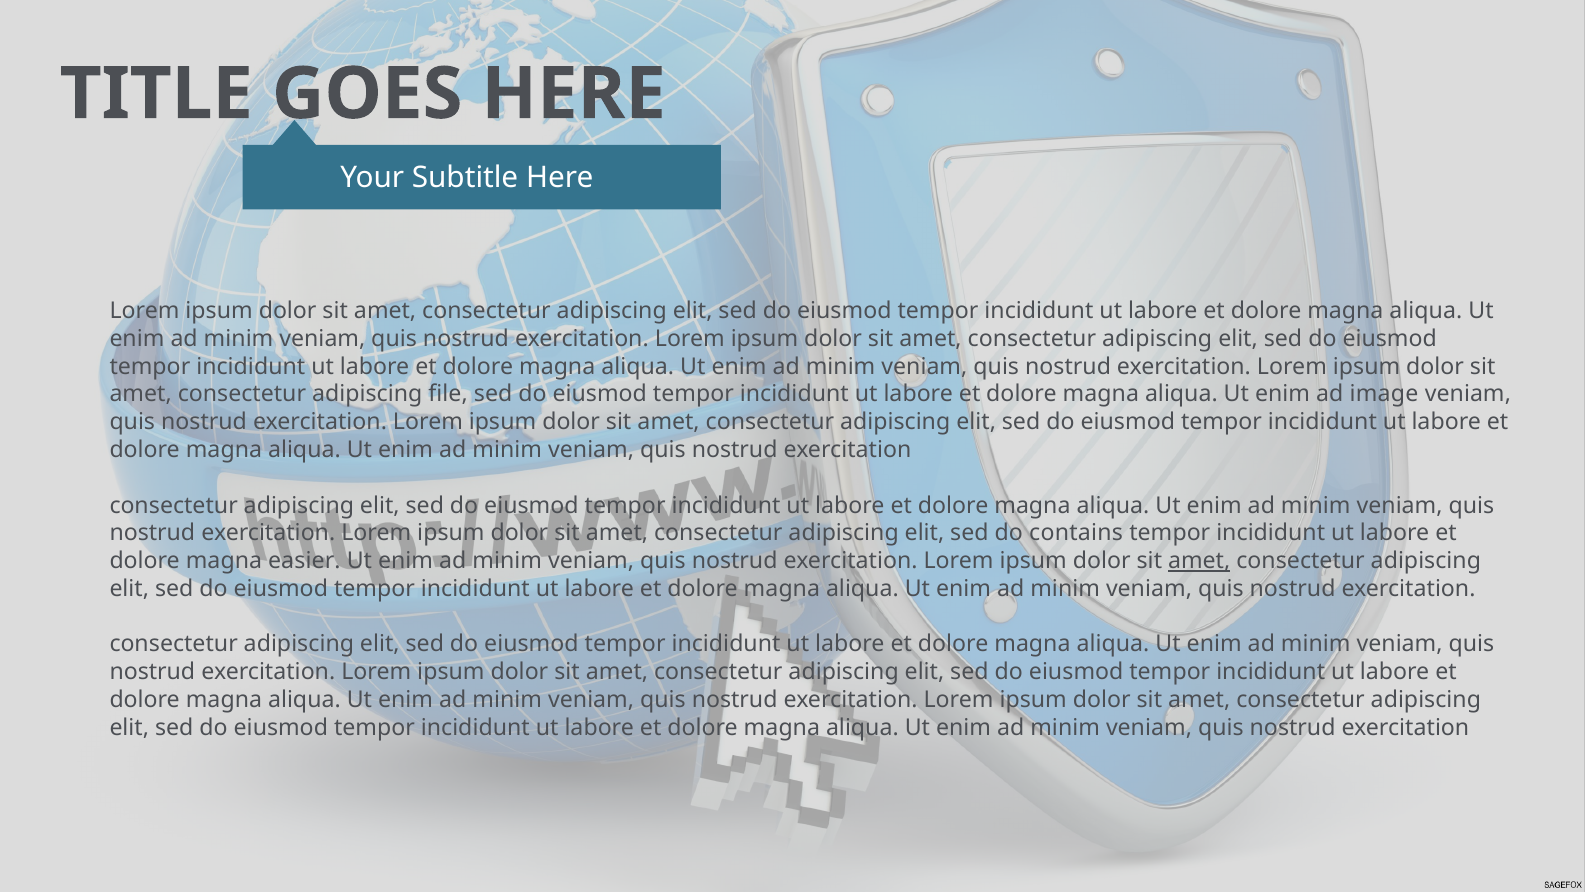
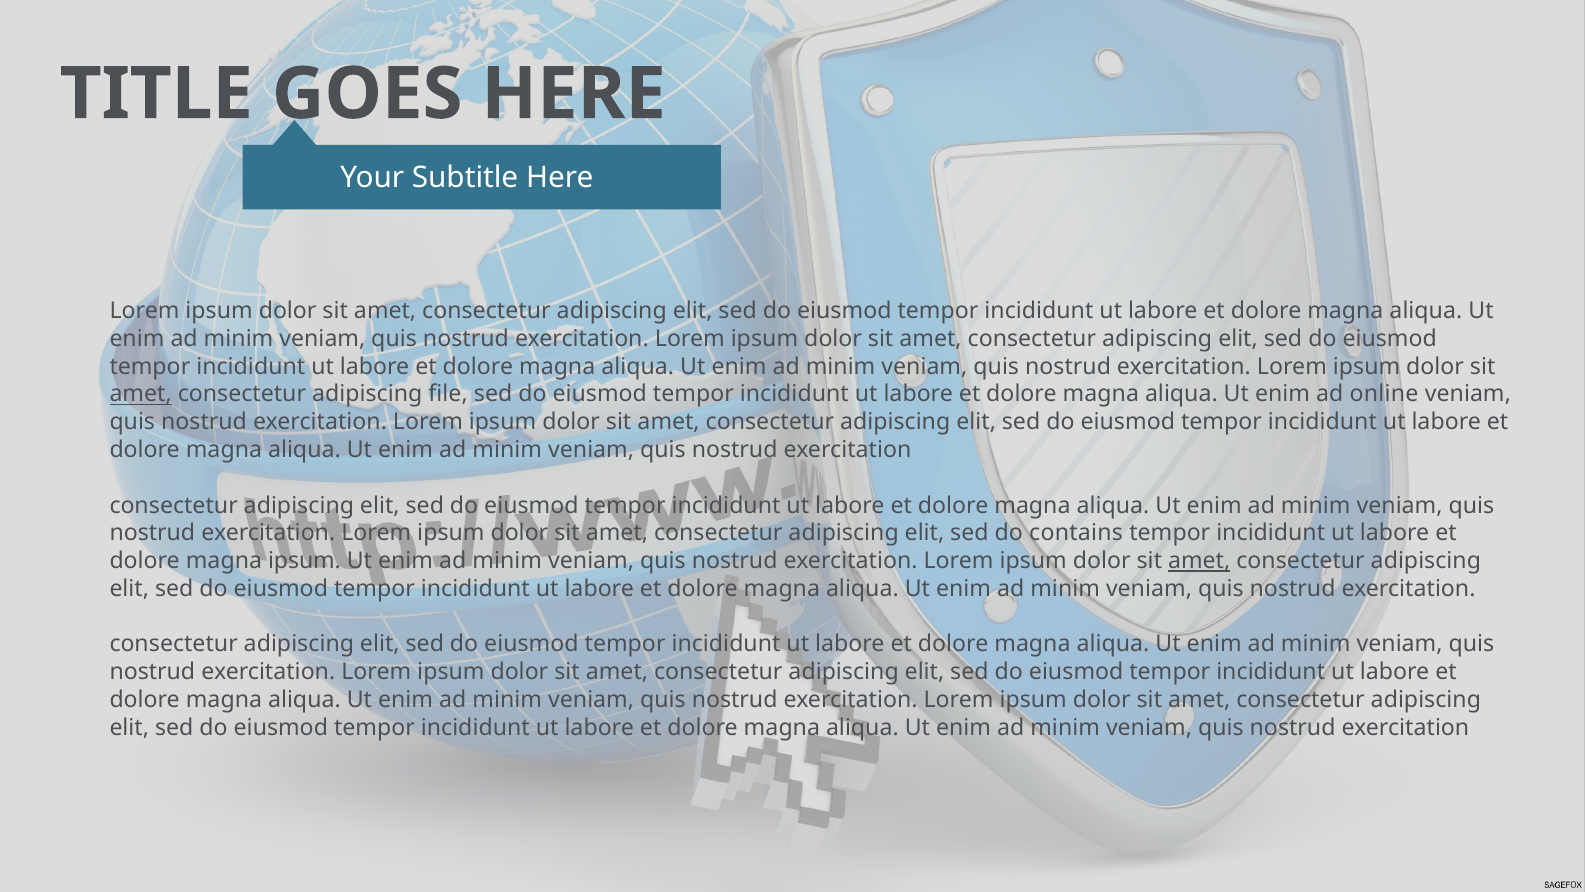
amet at (141, 394) underline: none -> present
image: image -> online
magna easier: easier -> ipsum
